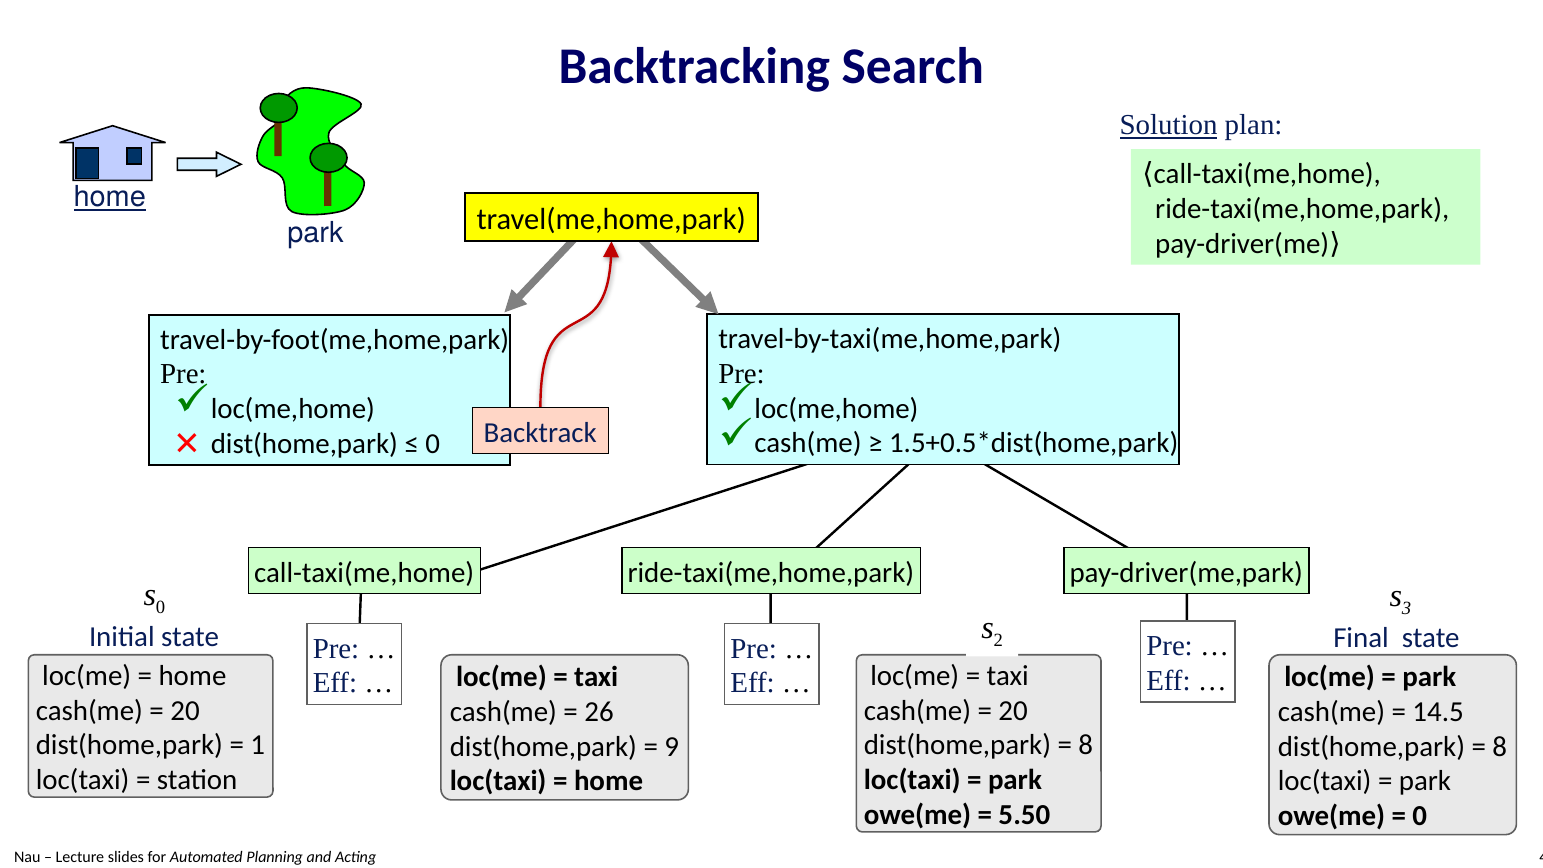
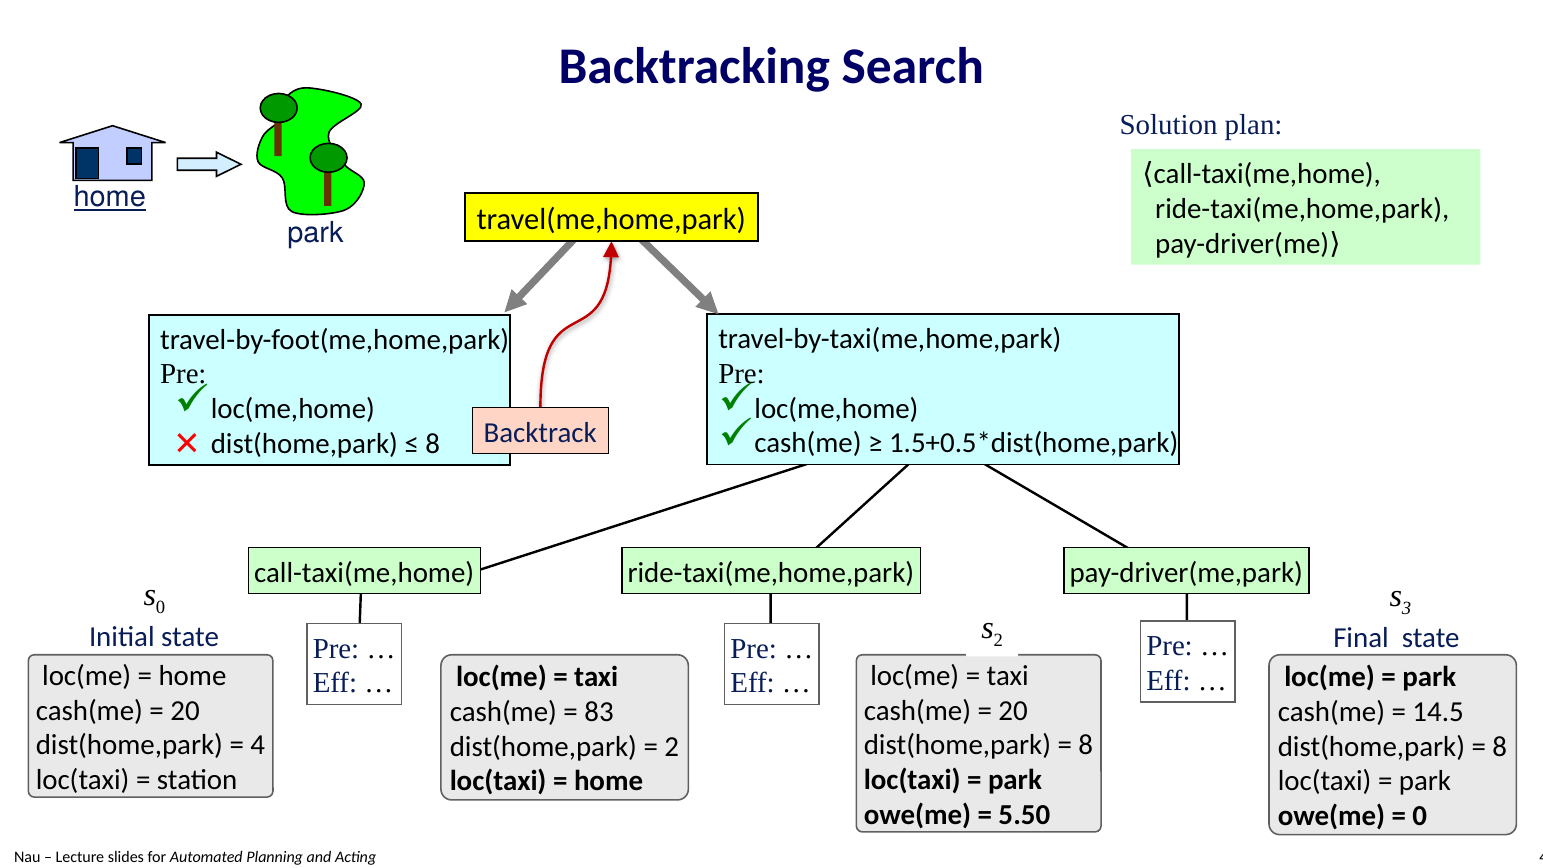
Solution underline: present -> none
0 at (433, 444): 0 -> 8
26: 26 -> 83
1 at (258, 745): 1 -> 4
9 at (672, 747): 9 -> 2
